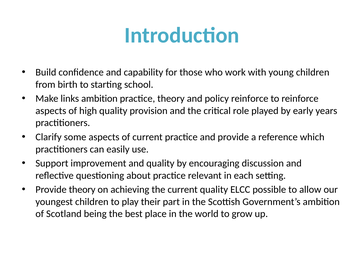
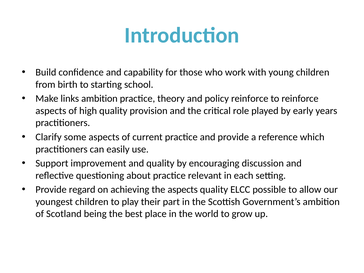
Provide theory: theory -> regard
the current: current -> aspects
